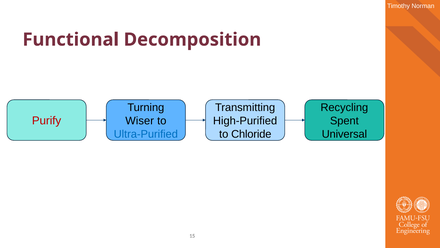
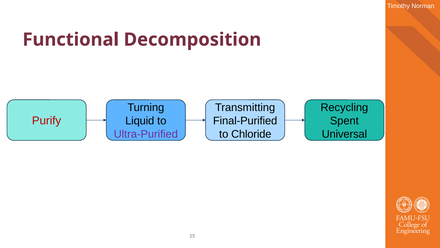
Wiser: Wiser -> Liquid
High-Purified: High-Purified -> Final-Purified
Ultra-Purified colour: blue -> purple
